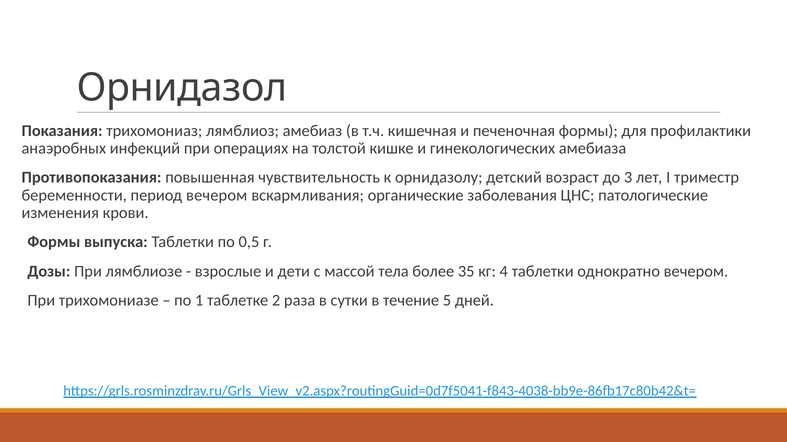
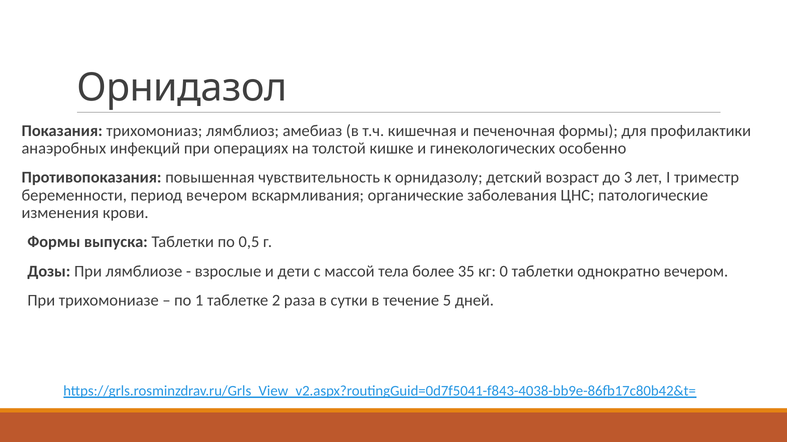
амебиаза: амебиаза -> особенно
4: 4 -> 0
